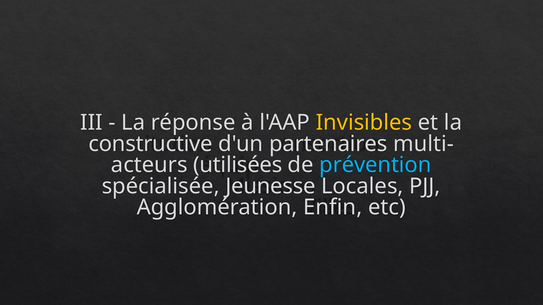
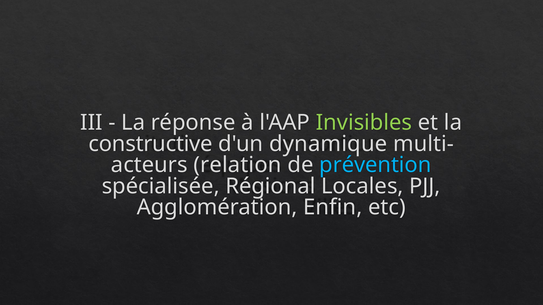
Invisibles colour: yellow -> light green
partenaires: partenaires -> dynamique
utilisées: utilisées -> relation
Jeunesse: Jeunesse -> Régional
